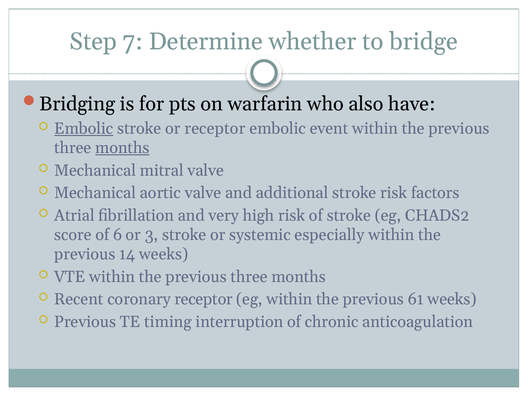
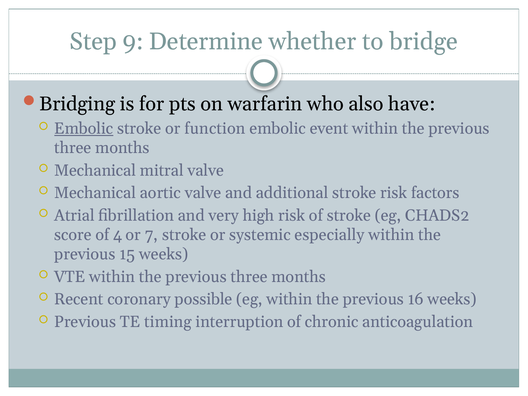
7: 7 -> 9
or receptor: receptor -> function
months at (122, 148) underline: present -> none
6: 6 -> 4
3: 3 -> 7
14: 14 -> 15
coronary receptor: receptor -> possible
61: 61 -> 16
